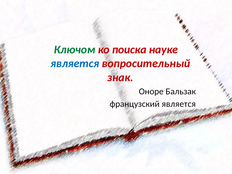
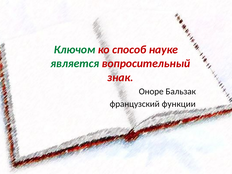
поиска: поиска -> способ
является at (75, 63) colour: blue -> green
французский является: является -> функции
